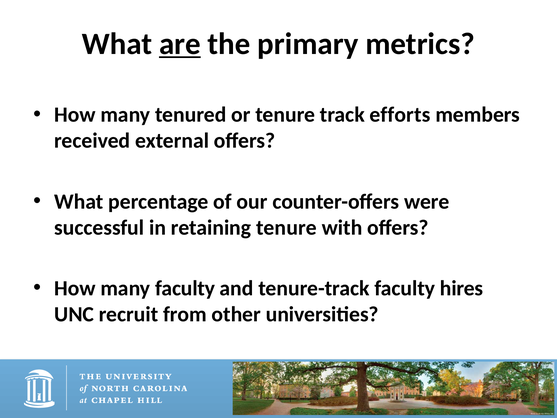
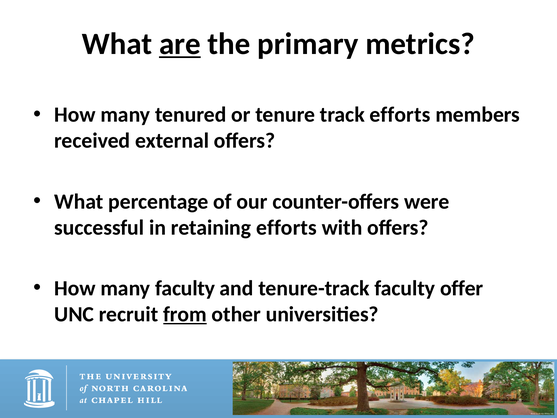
retaining tenure: tenure -> efforts
hires: hires -> offer
from underline: none -> present
